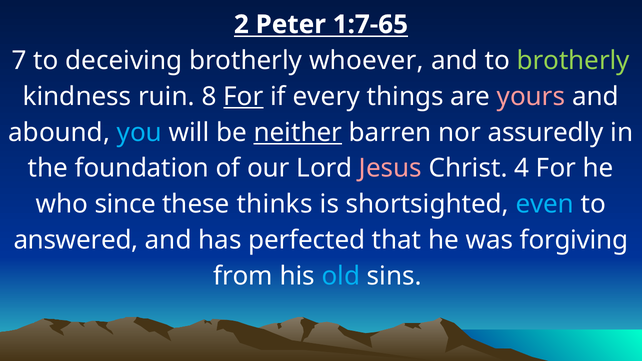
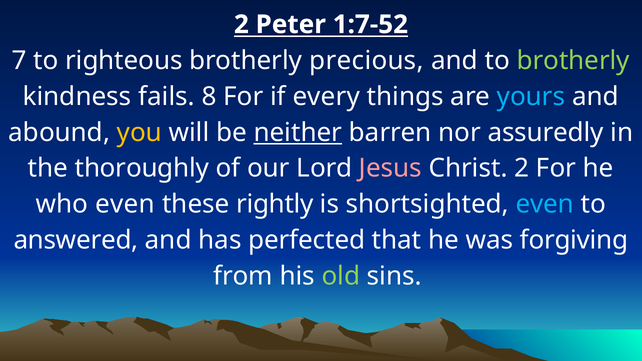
1:7-65: 1:7-65 -> 1:7-52
deceiving: deceiving -> righteous
whoever: whoever -> precious
ruin: ruin -> fails
For at (243, 96) underline: present -> none
yours colour: pink -> light blue
you colour: light blue -> yellow
foundation: foundation -> thoroughly
Christ 4: 4 -> 2
who since: since -> even
thinks: thinks -> rightly
old colour: light blue -> light green
